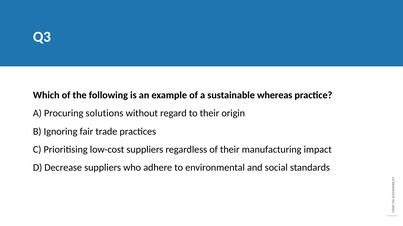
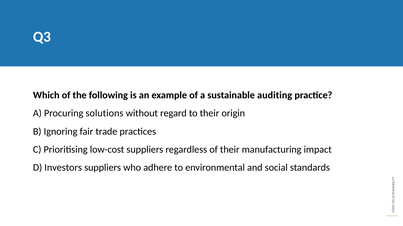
whereas: whereas -> auditing
Decrease: Decrease -> Investors
